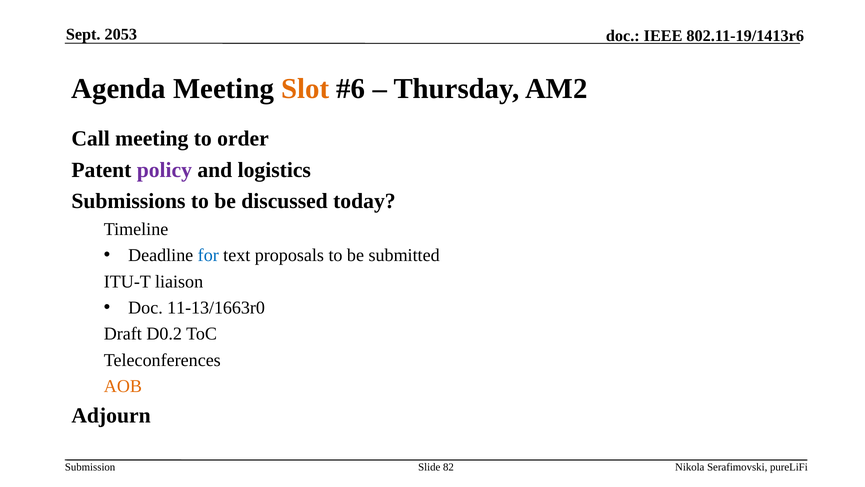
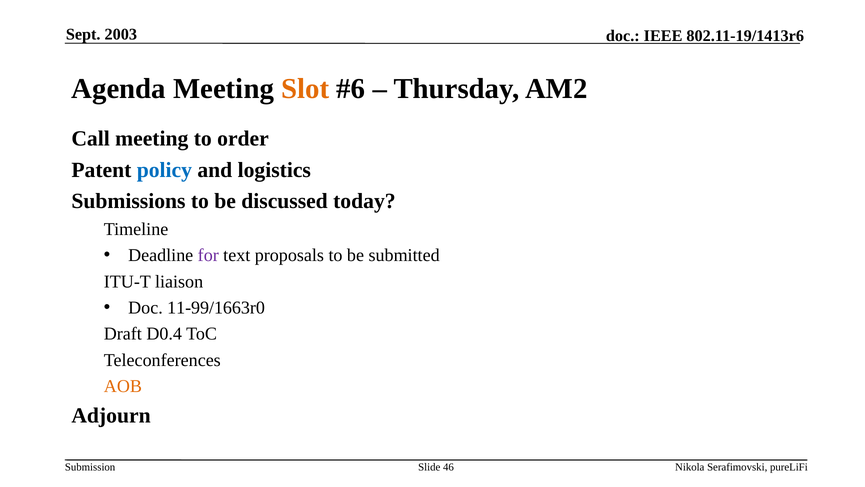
2053: 2053 -> 2003
policy colour: purple -> blue
for colour: blue -> purple
11-13/1663r0: 11-13/1663r0 -> 11-99/1663r0
D0.2: D0.2 -> D0.4
82: 82 -> 46
